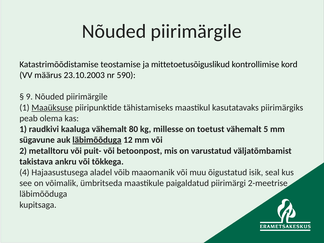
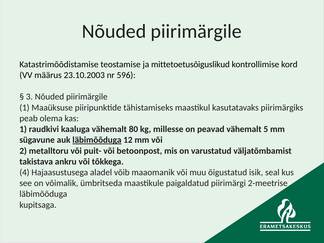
590: 590 -> 596
9: 9 -> 3
Maaüksuse underline: present -> none
toetust: toetust -> peavad
